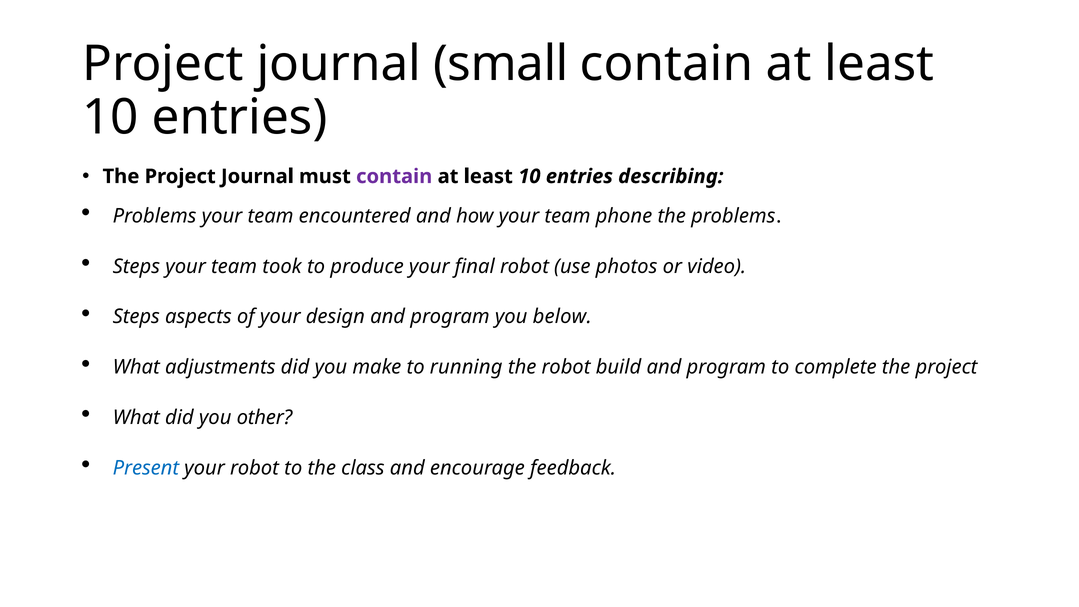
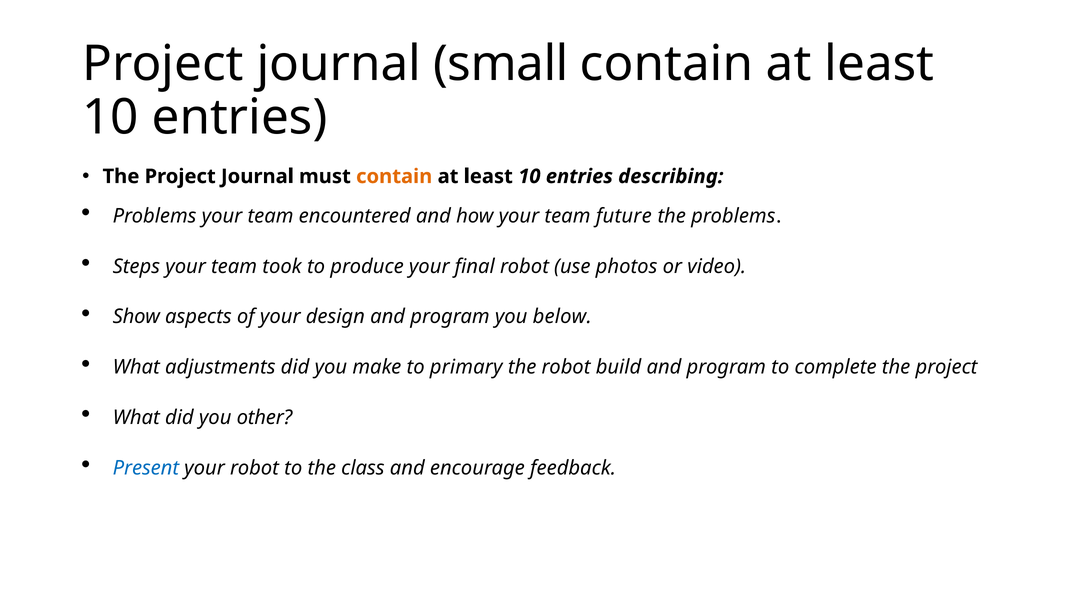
contain at (394, 176) colour: purple -> orange
phone: phone -> future
Steps at (136, 317): Steps -> Show
running: running -> primary
